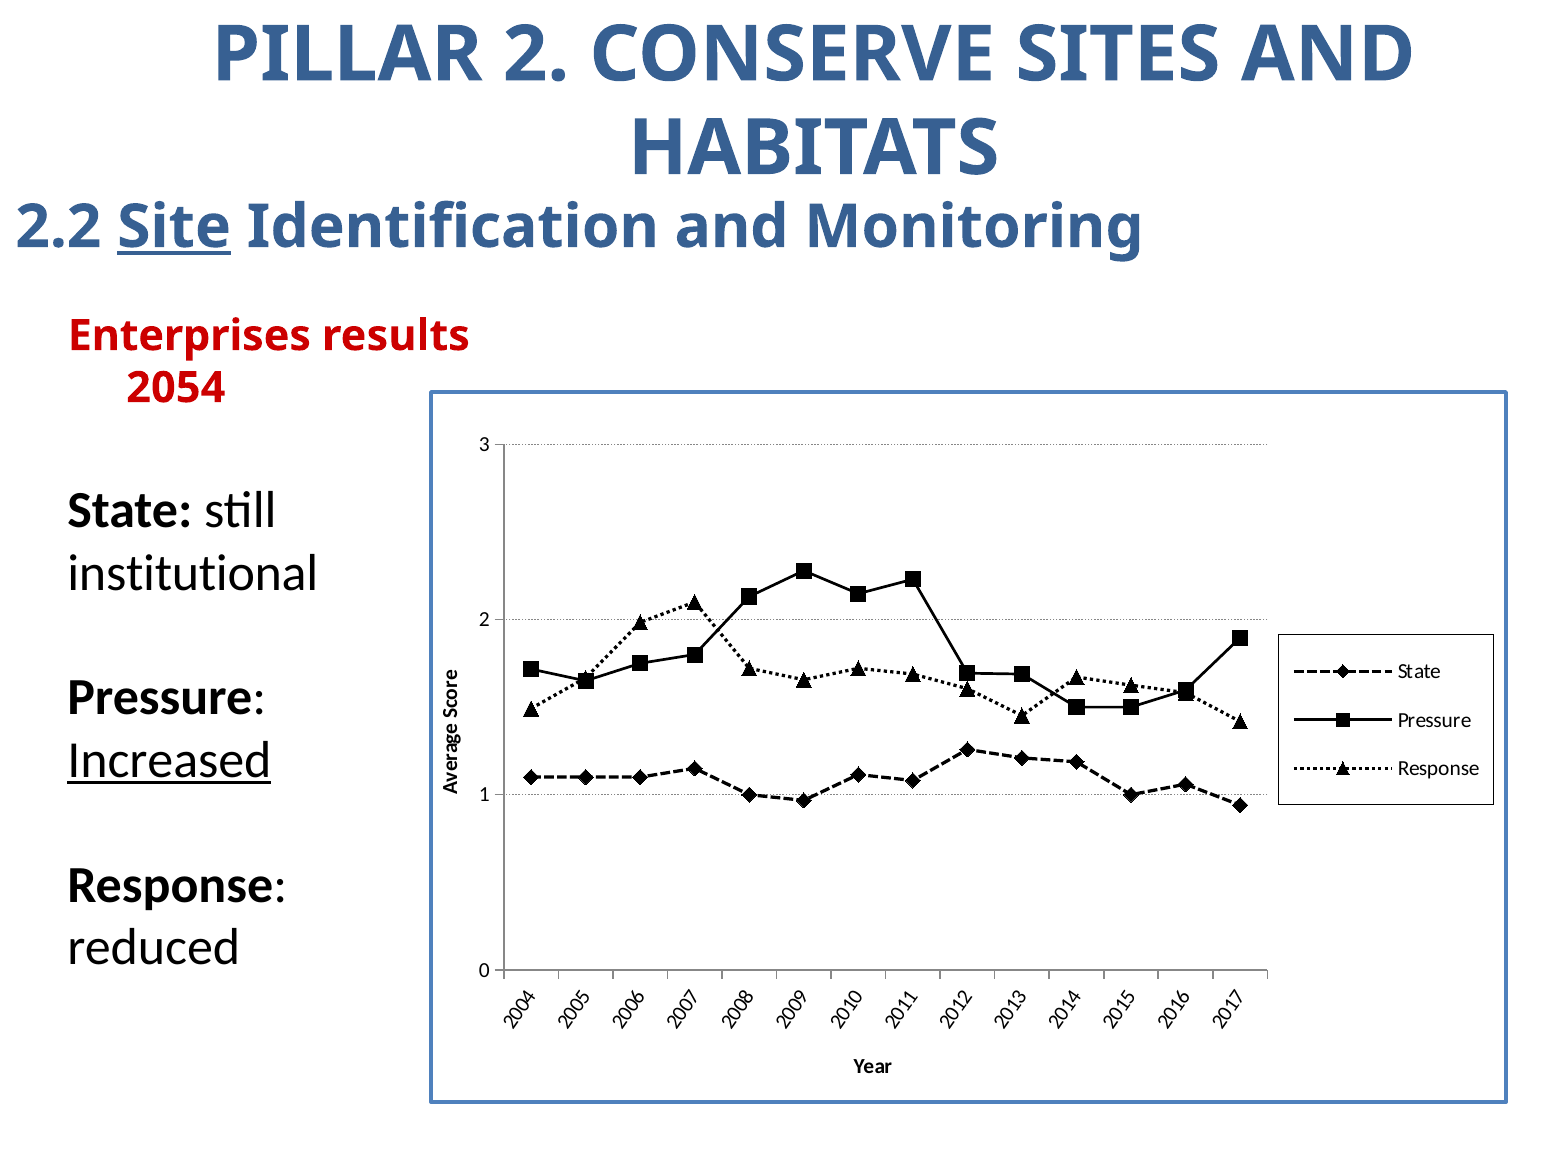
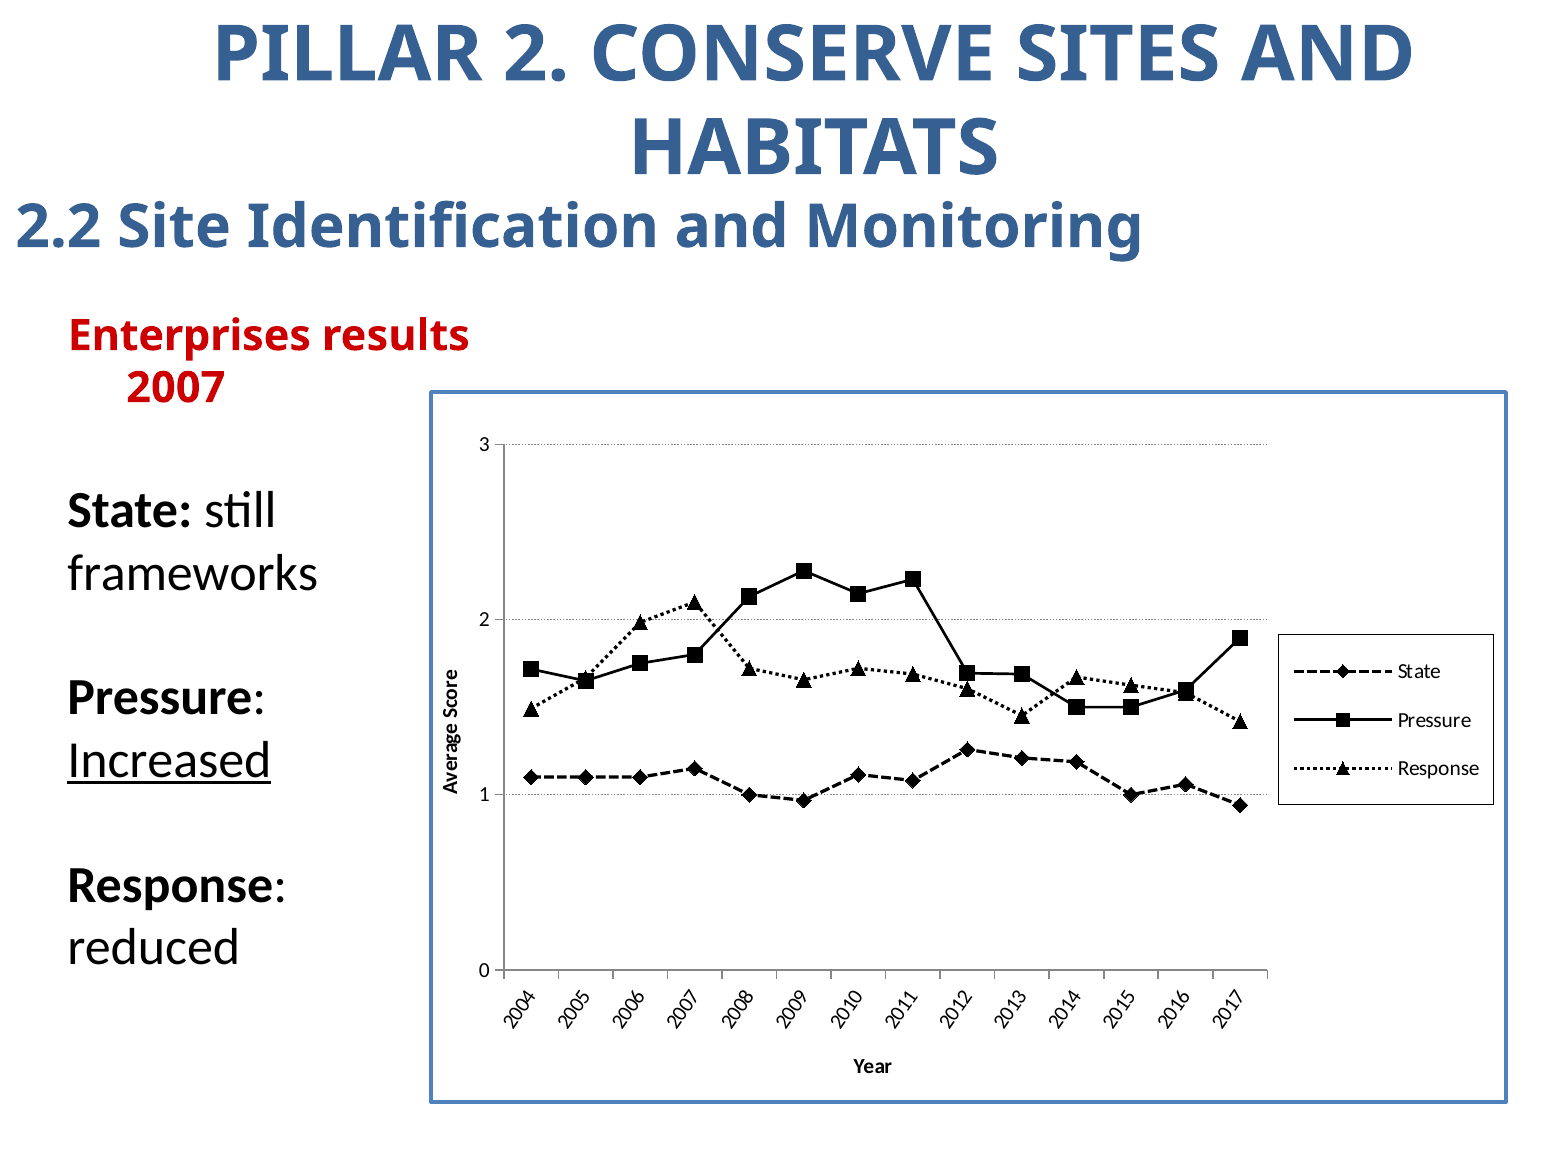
Site underline: present -> none
2054: 2054 -> 2007
institutional: institutional -> frameworks
